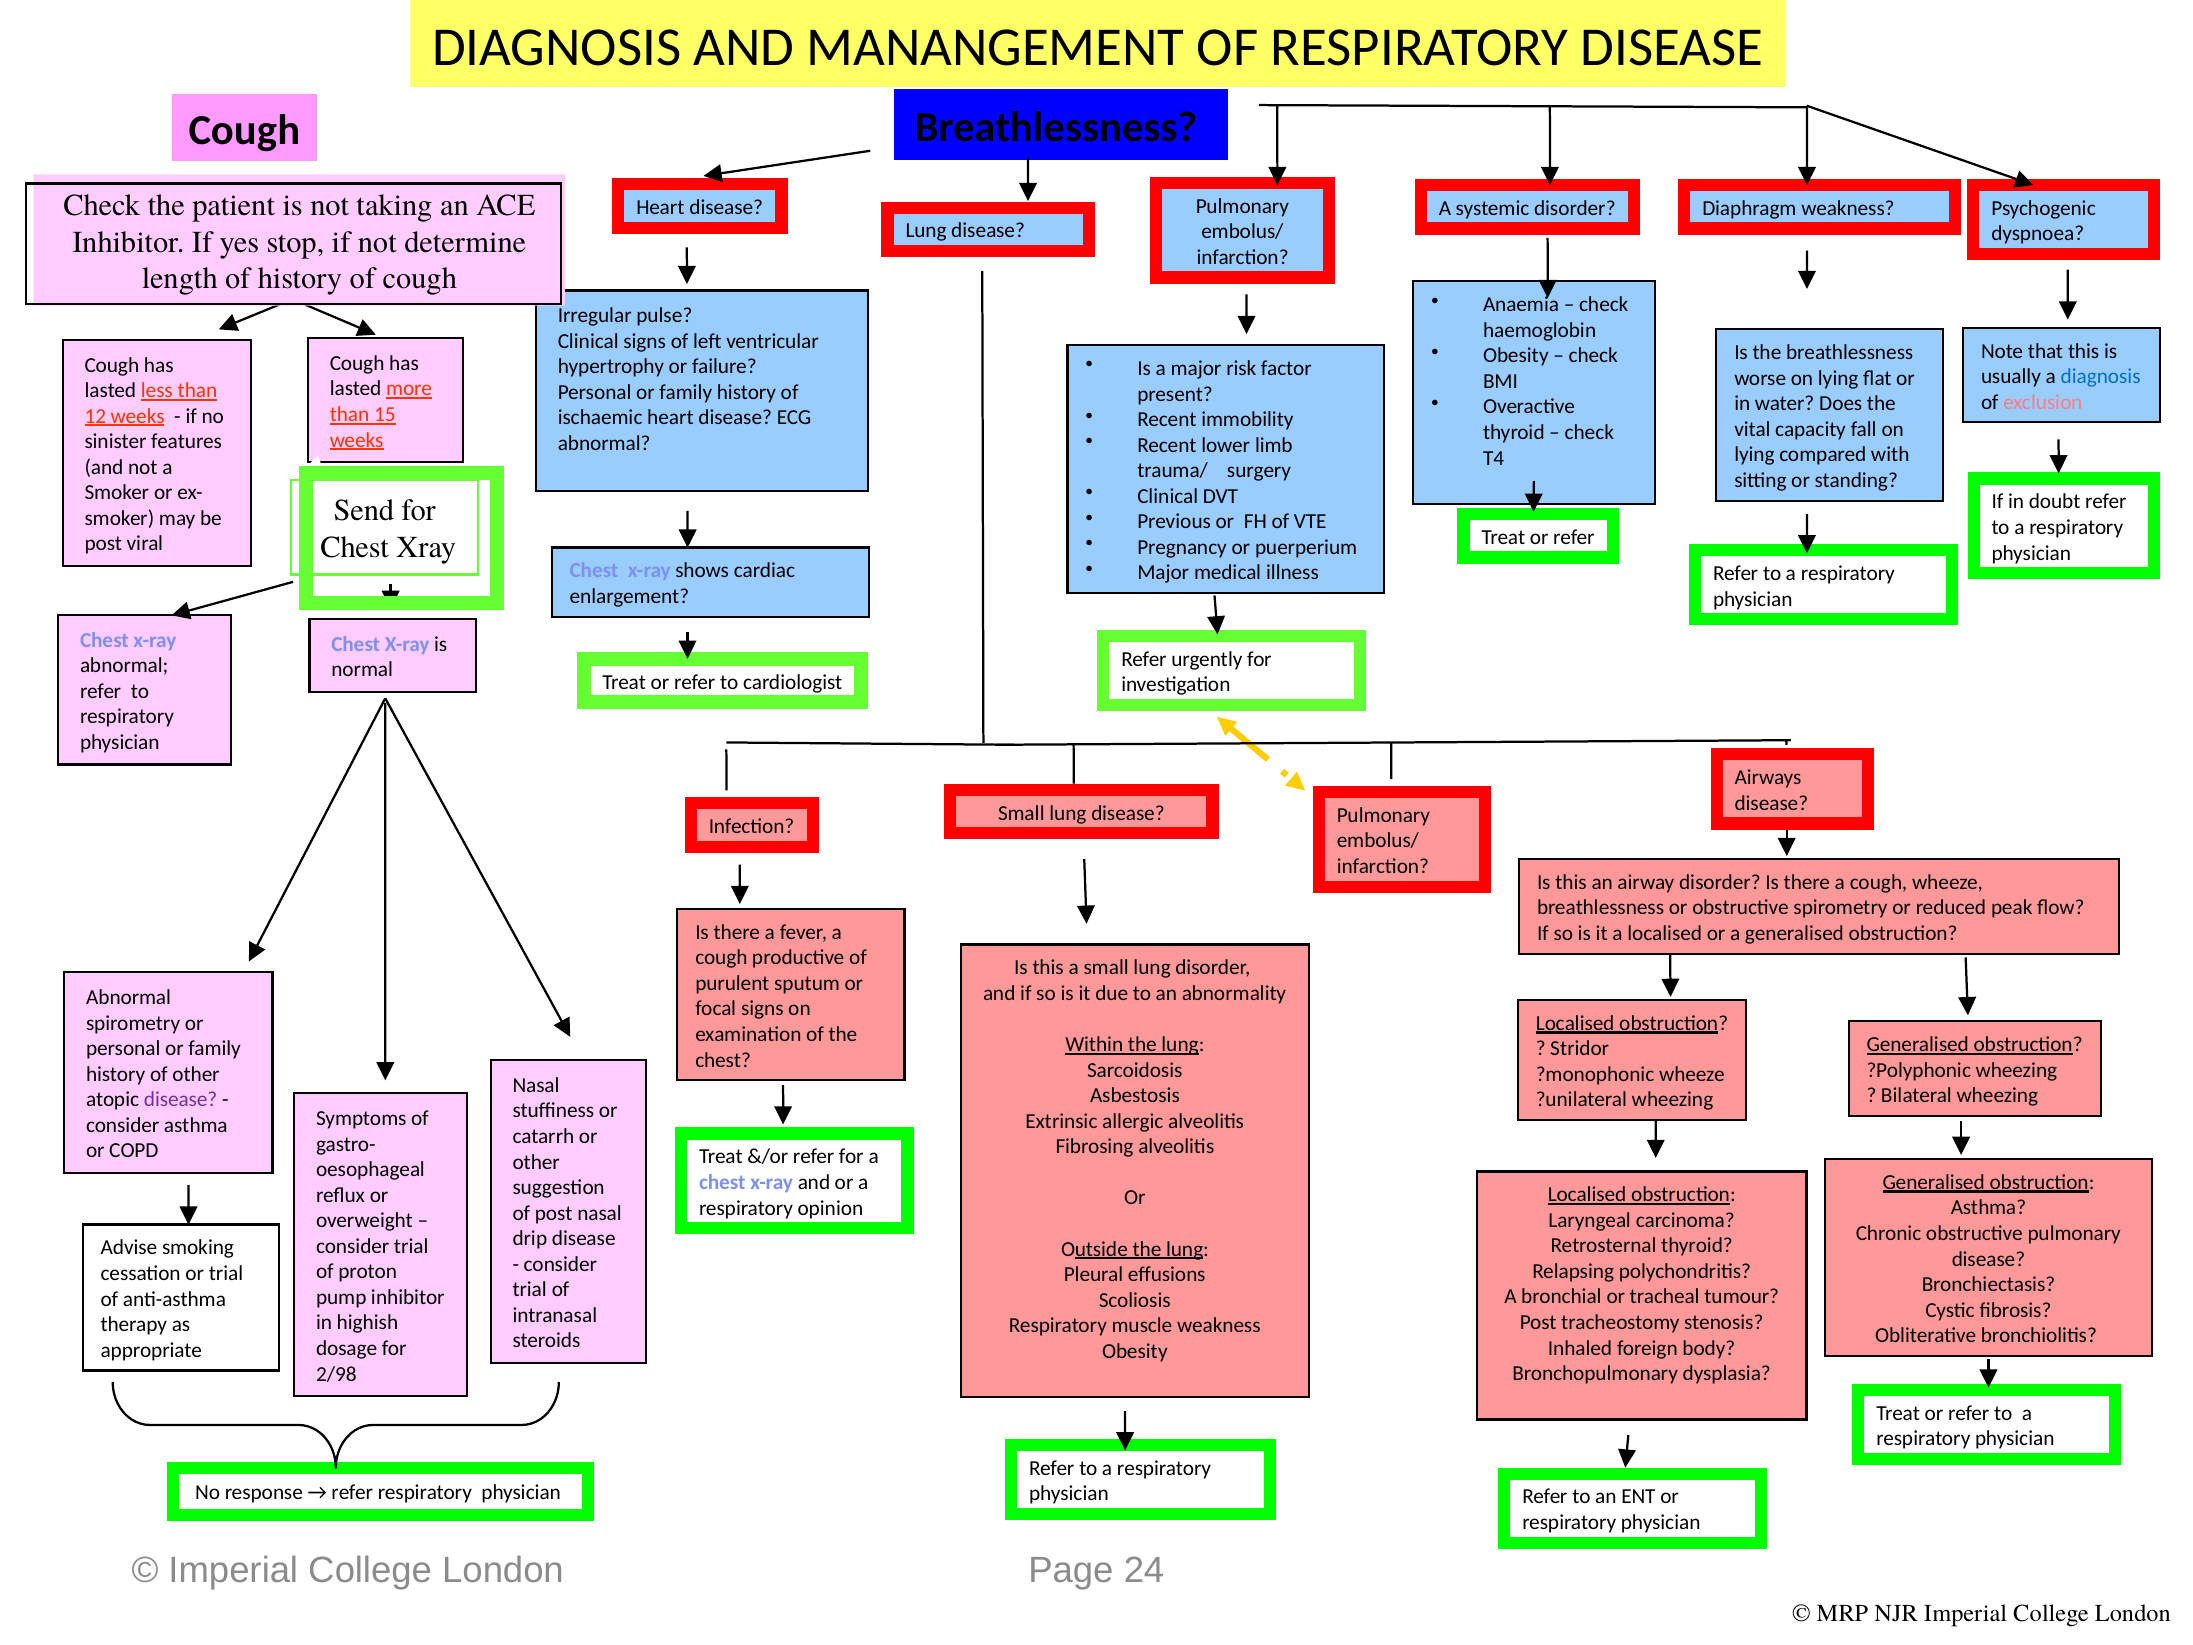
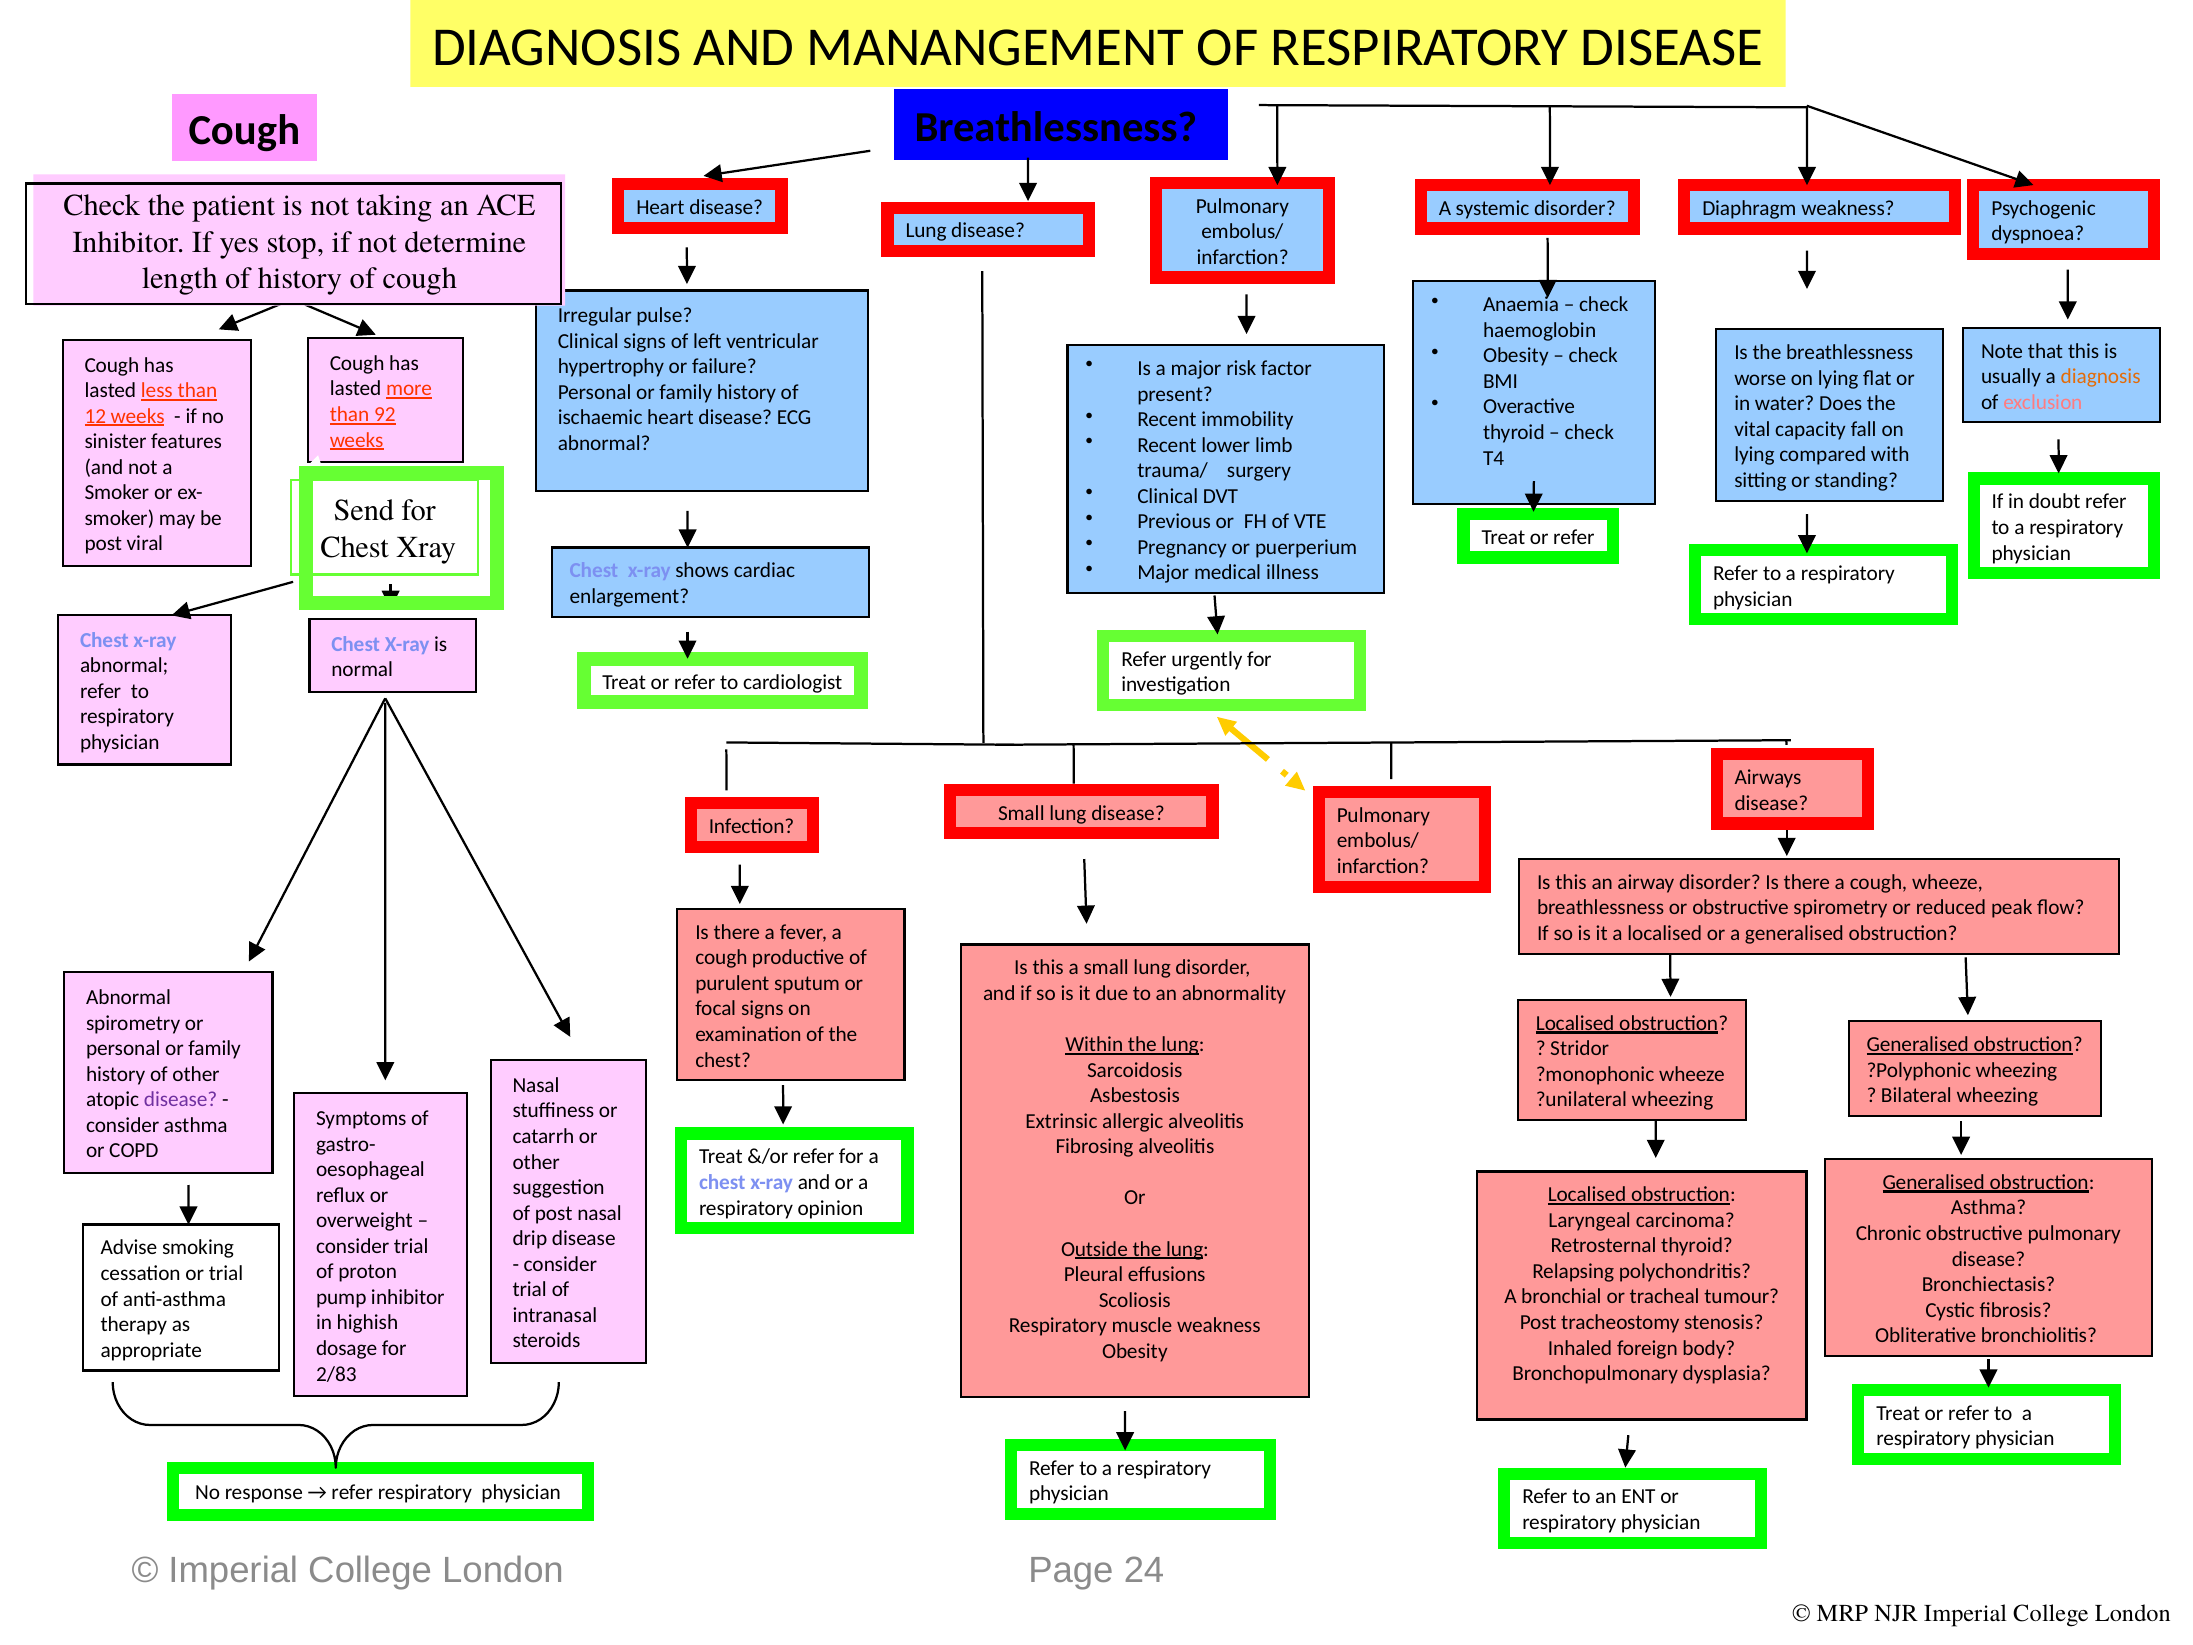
diagnosis at (2101, 376) colour: blue -> orange
15: 15 -> 92
2/98: 2/98 -> 2/83
